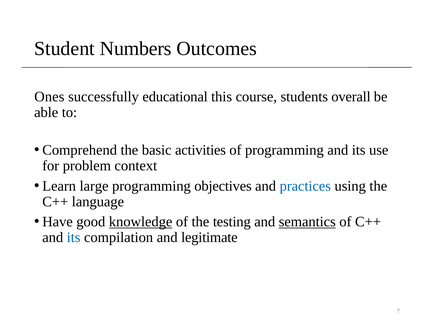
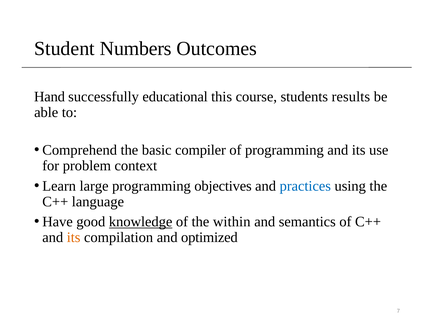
Ones: Ones -> Hand
overall: overall -> results
activities: activities -> compiler
testing: testing -> within
semantics underline: present -> none
its at (74, 237) colour: blue -> orange
legitimate: legitimate -> optimized
